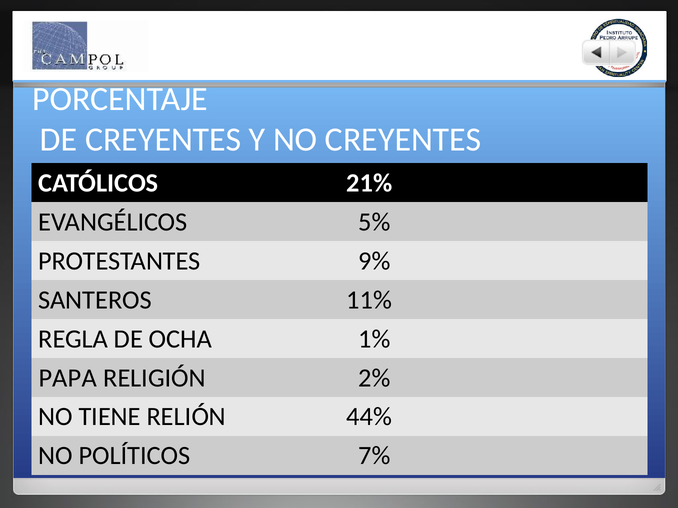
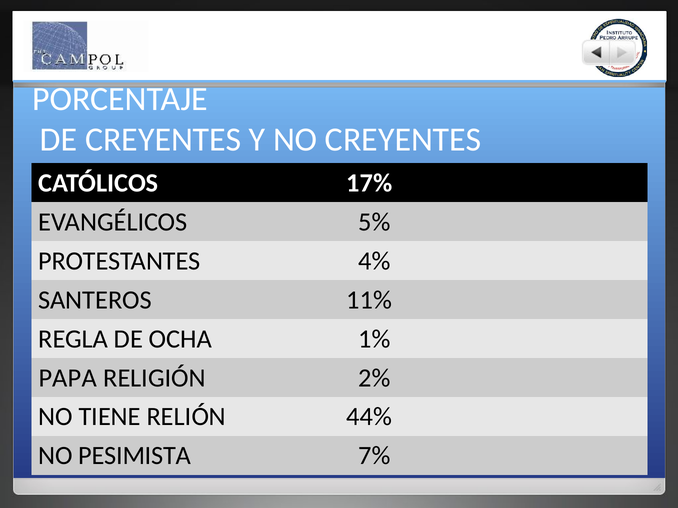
21%: 21% -> 17%
9%: 9% -> 4%
POLÍTICOS: POLÍTICOS -> PESIMISTA
